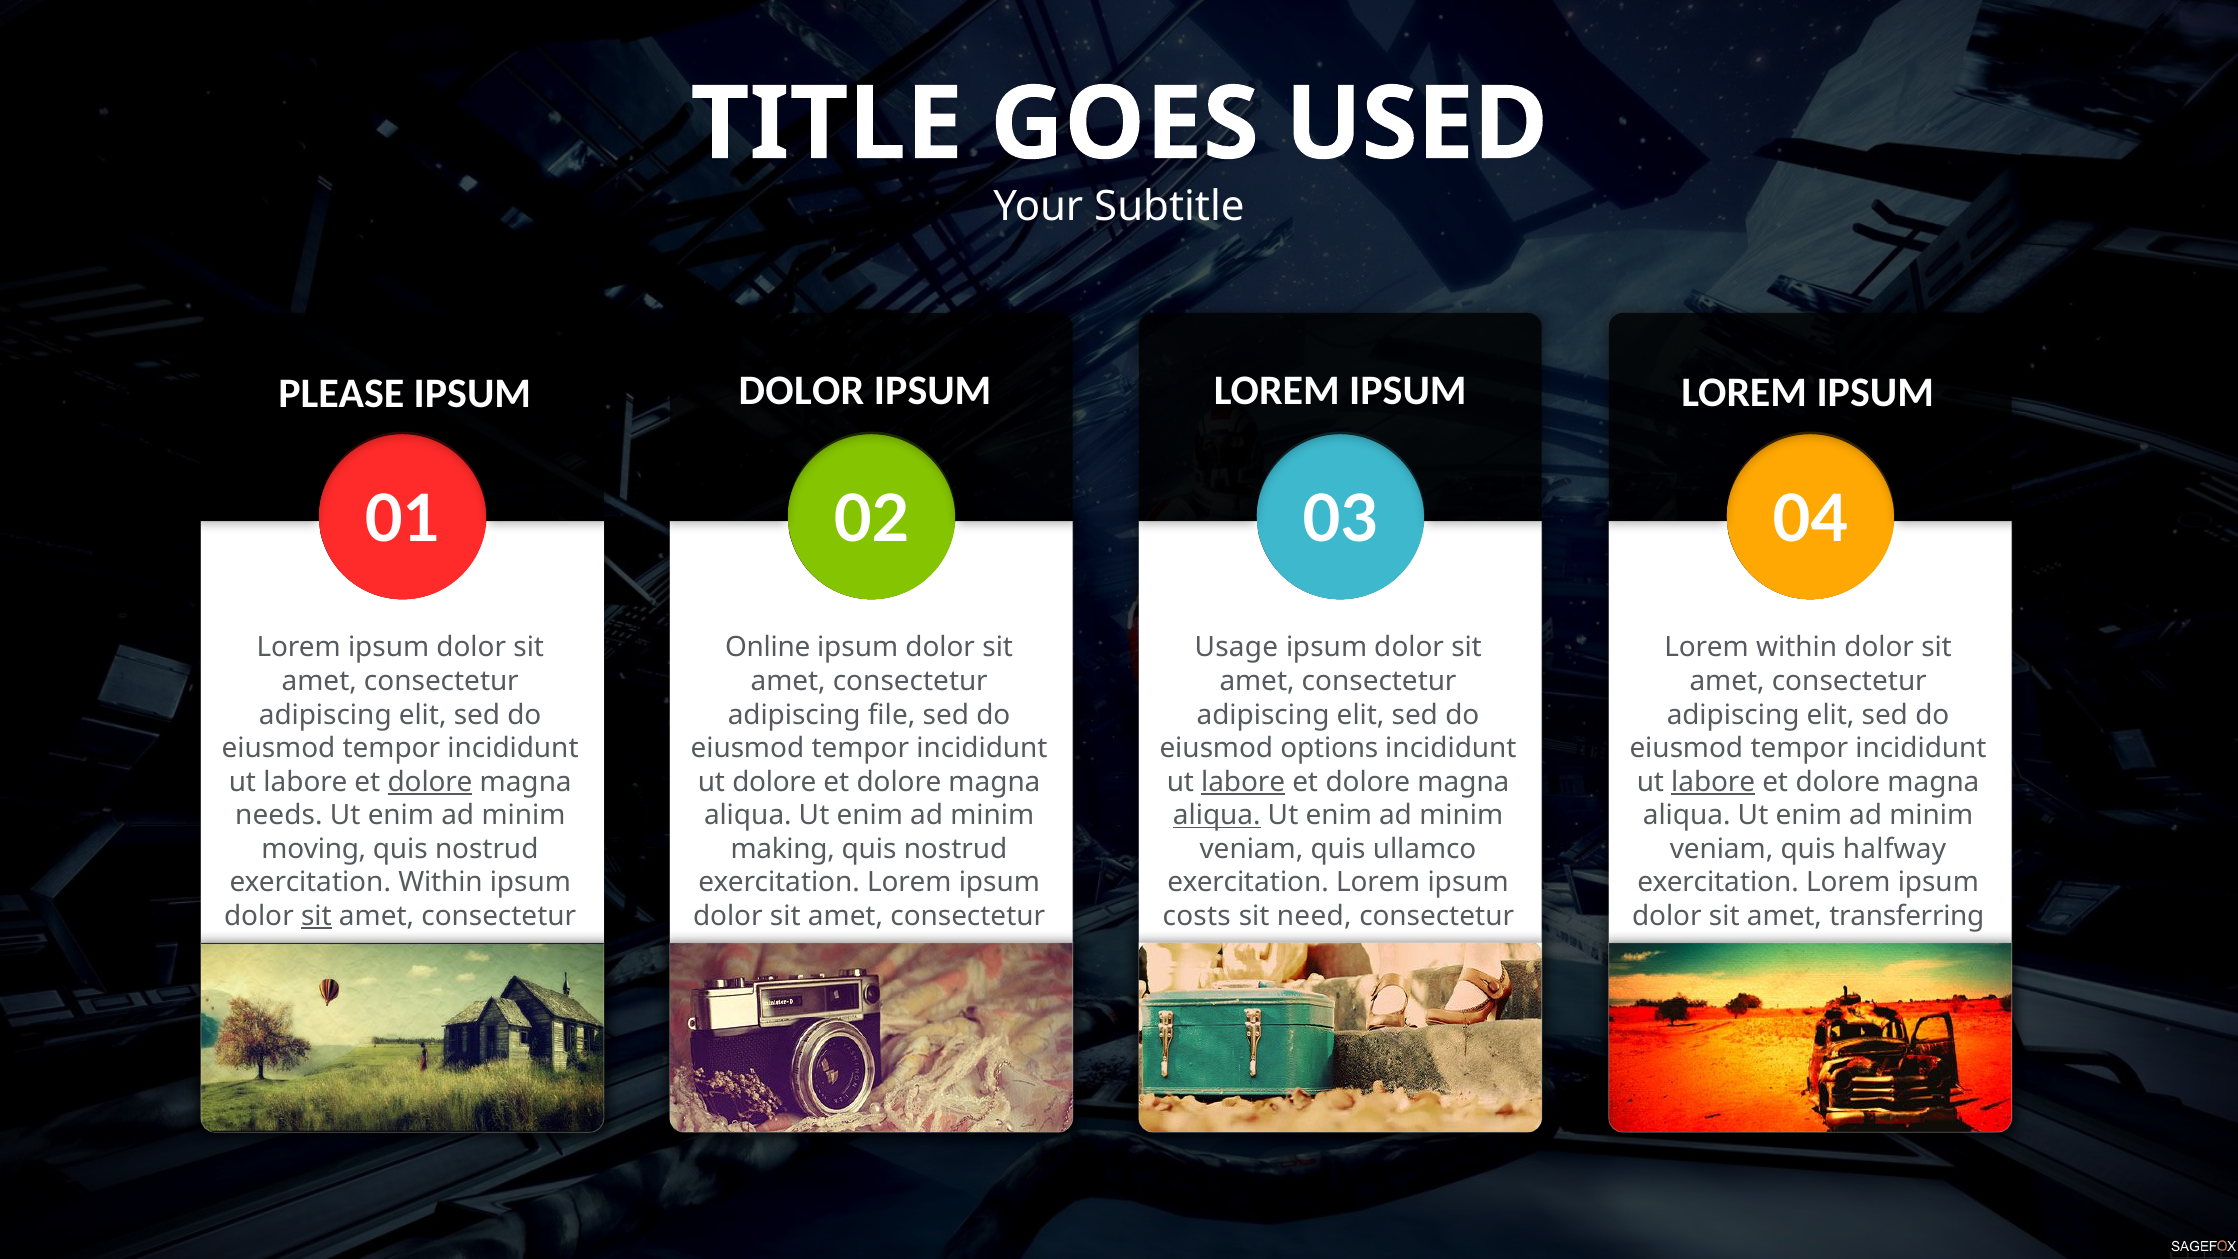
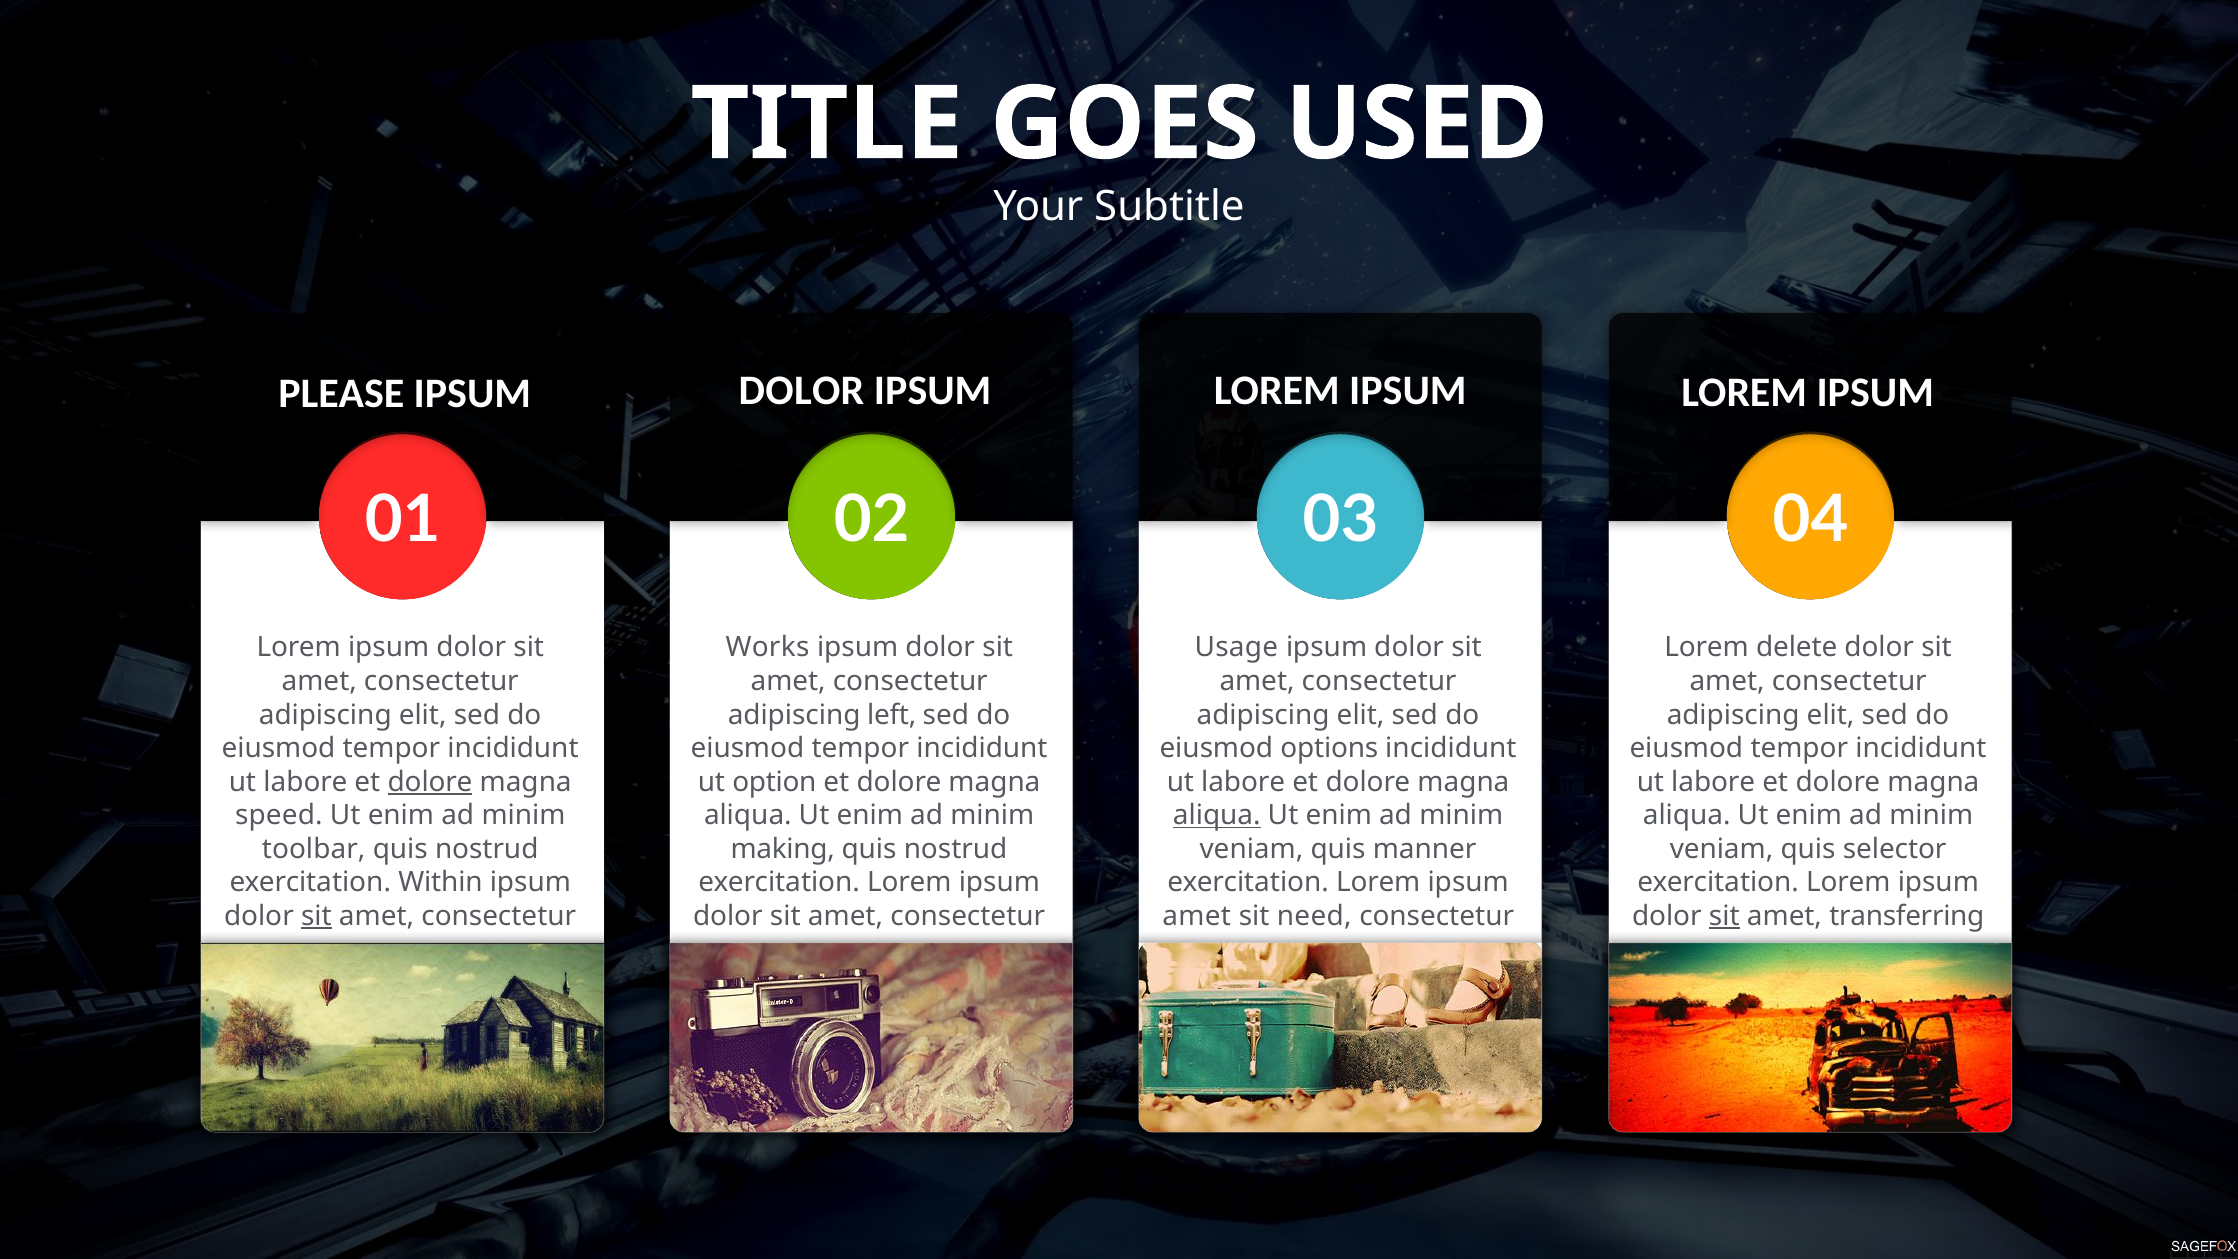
Online: Online -> Works
Lorem within: within -> delete
file: file -> left
ut dolore: dolore -> option
labore at (1243, 782) underline: present -> none
labore at (1713, 782) underline: present -> none
needs: needs -> speed
moving: moving -> toolbar
ullamco: ullamco -> manner
halfway: halfway -> selector
costs at (1197, 916): costs -> amet
sit at (1724, 916) underline: none -> present
